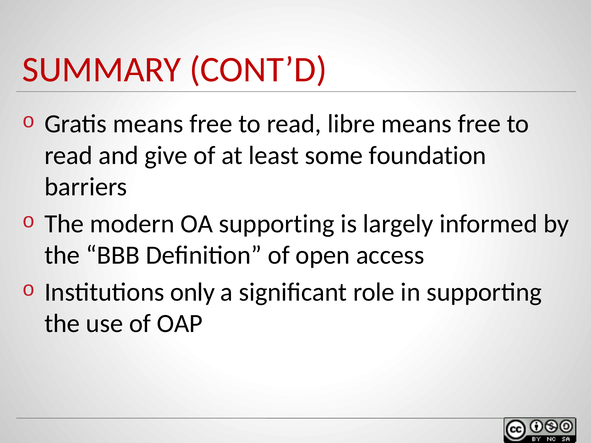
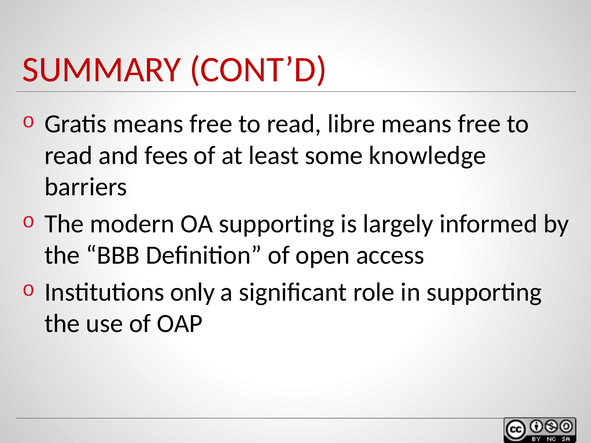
give: give -> fees
foundation: foundation -> knowledge
